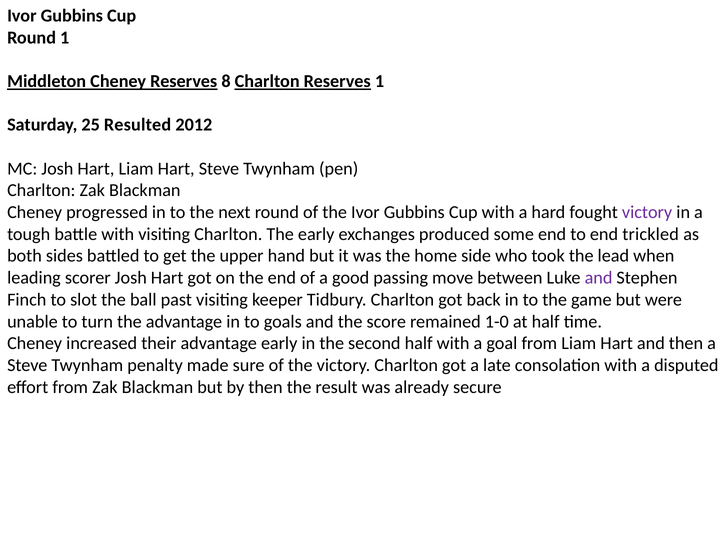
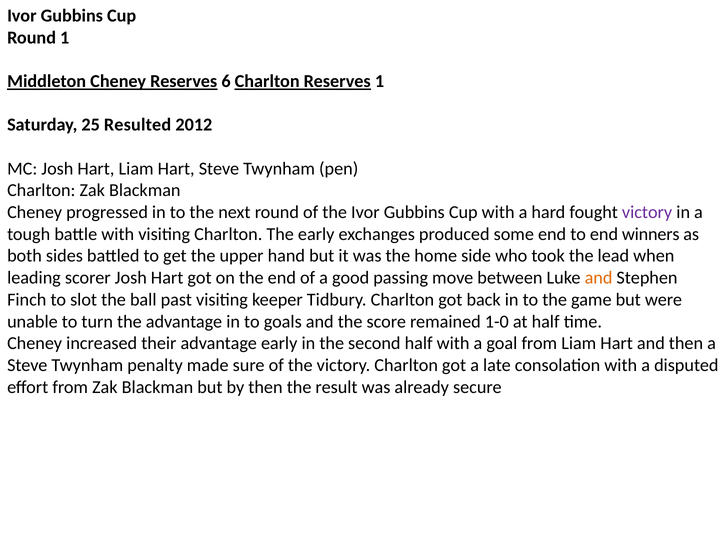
8: 8 -> 6
trickled: trickled -> winners
and at (599, 278) colour: purple -> orange
